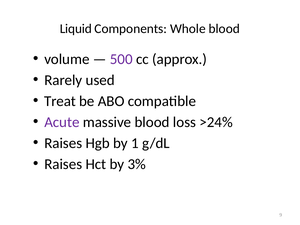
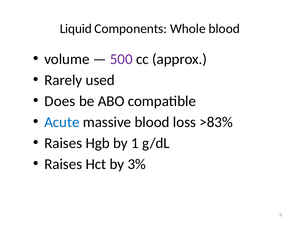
Treat: Treat -> Does
Acute colour: purple -> blue
>24%: >24% -> >83%
